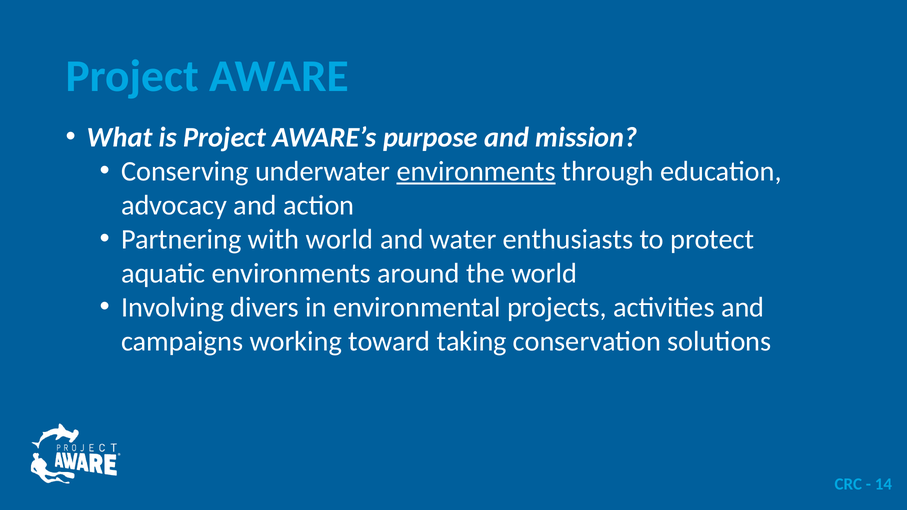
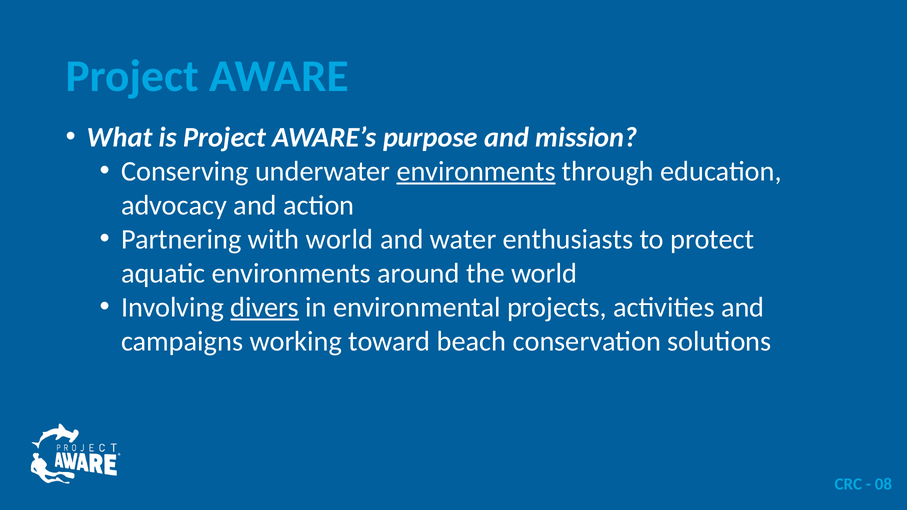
divers underline: none -> present
taking: taking -> beach
14: 14 -> 08
